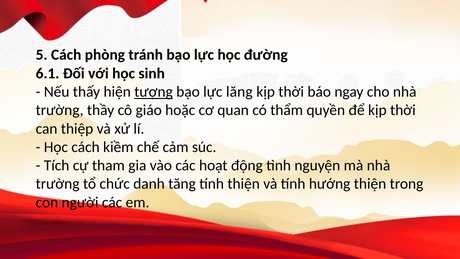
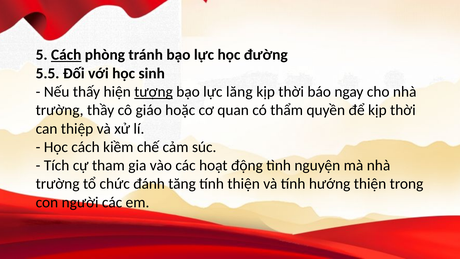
Cách at (66, 55) underline: none -> present
6.1: 6.1 -> 5.5
danh: danh -> đánh
